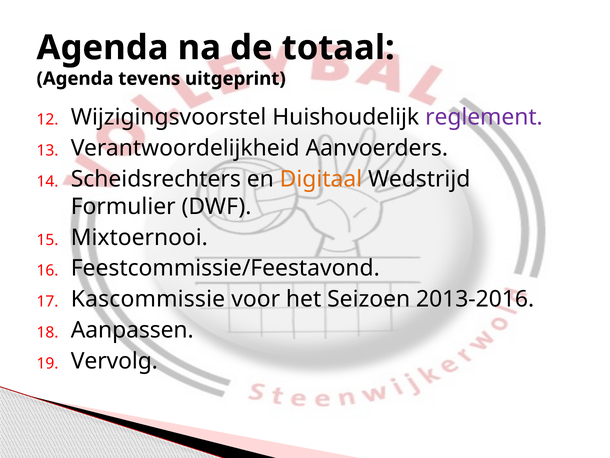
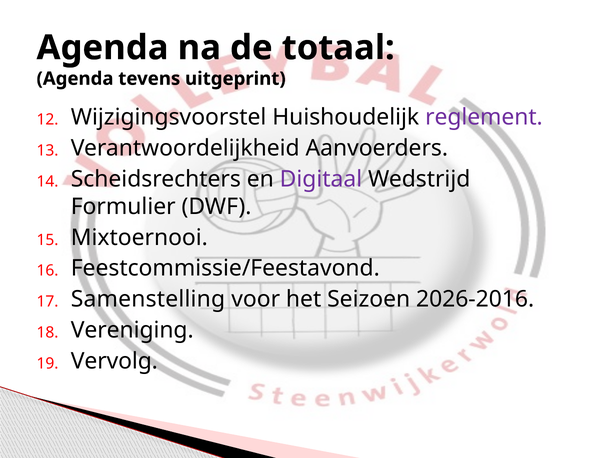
Digitaal colour: orange -> purple
Kascommissie: Kascommissie -> Samenstelling
2013-2016: 2013-2016 -> 2026-2016
Aanpassen: Aanpassen -> Vereniging
